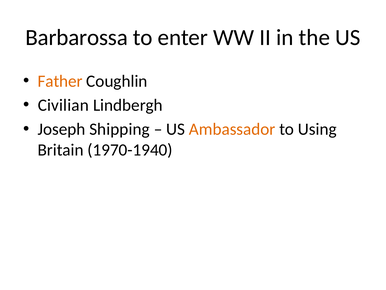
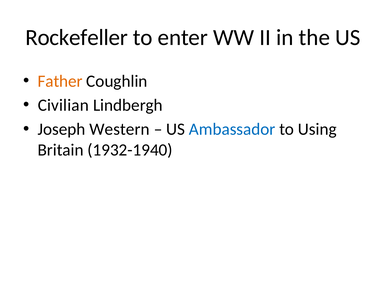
Barbarossa: Barbarossa -> Rockefeller
Shipping: Shipping -> Western
Ambassador colour: orange -> blue
1970-1940: 1970-1940 -> 1932-1940
